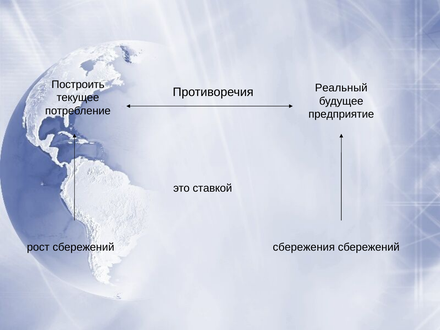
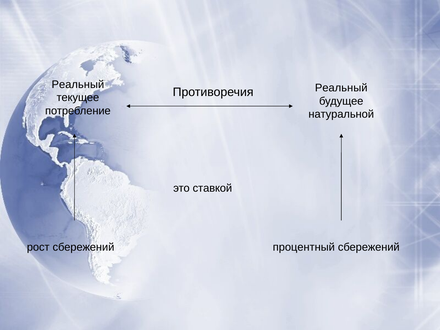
Построить at (78, 84): Построить -> Реальный
предприятие: предприятие -> натуральной
сбережения: сбережения -> процентный
